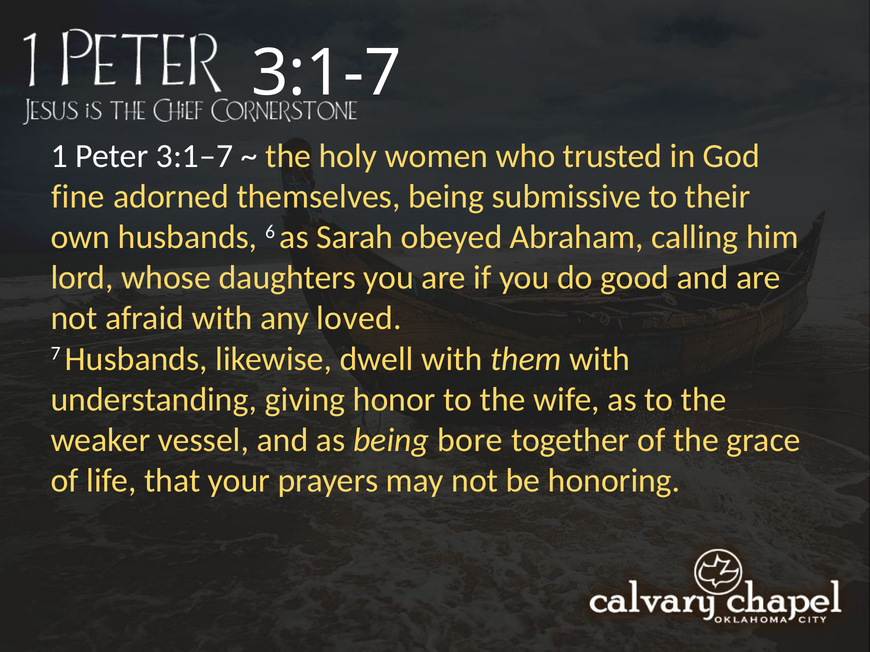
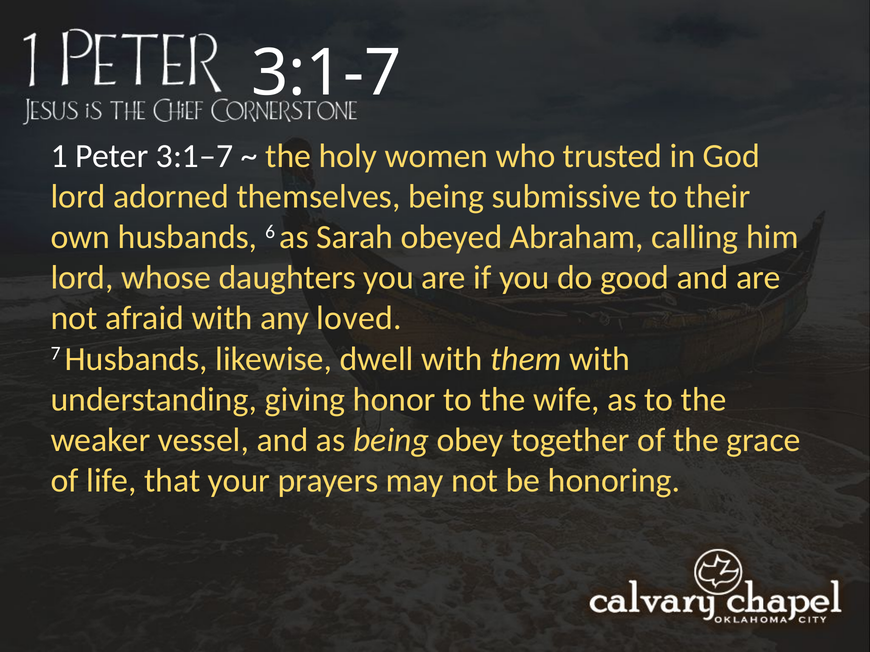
fine at (78, 197): fine -> lord
bore: bore -> obey
